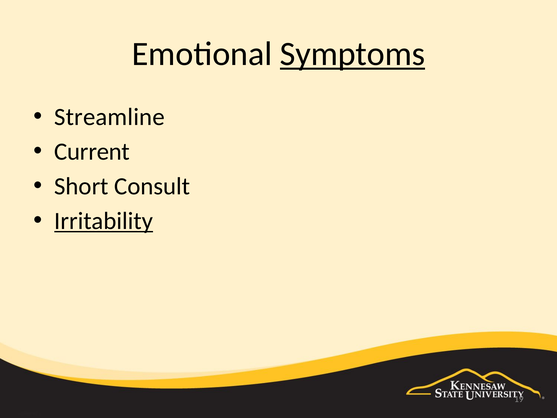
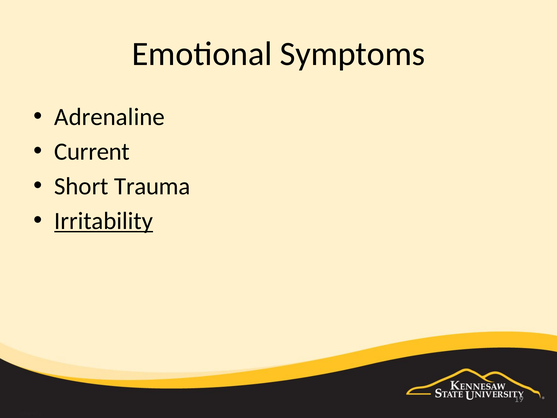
Symptoms underline: present -> none
Streamline: Streamline -> Adrenaline
Consult: Consult -> Trauma
